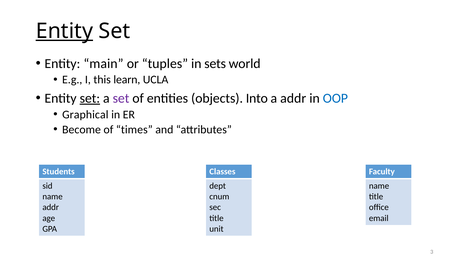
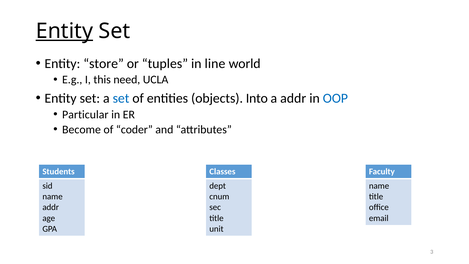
main: main -> store
sets: sets -> line
learn: learn -> need
set at (90, 98) underline: present -> none
set at (121, 98) colour: purple -> blue
Graphical: Graphical -> Particular
times: times -> coder
